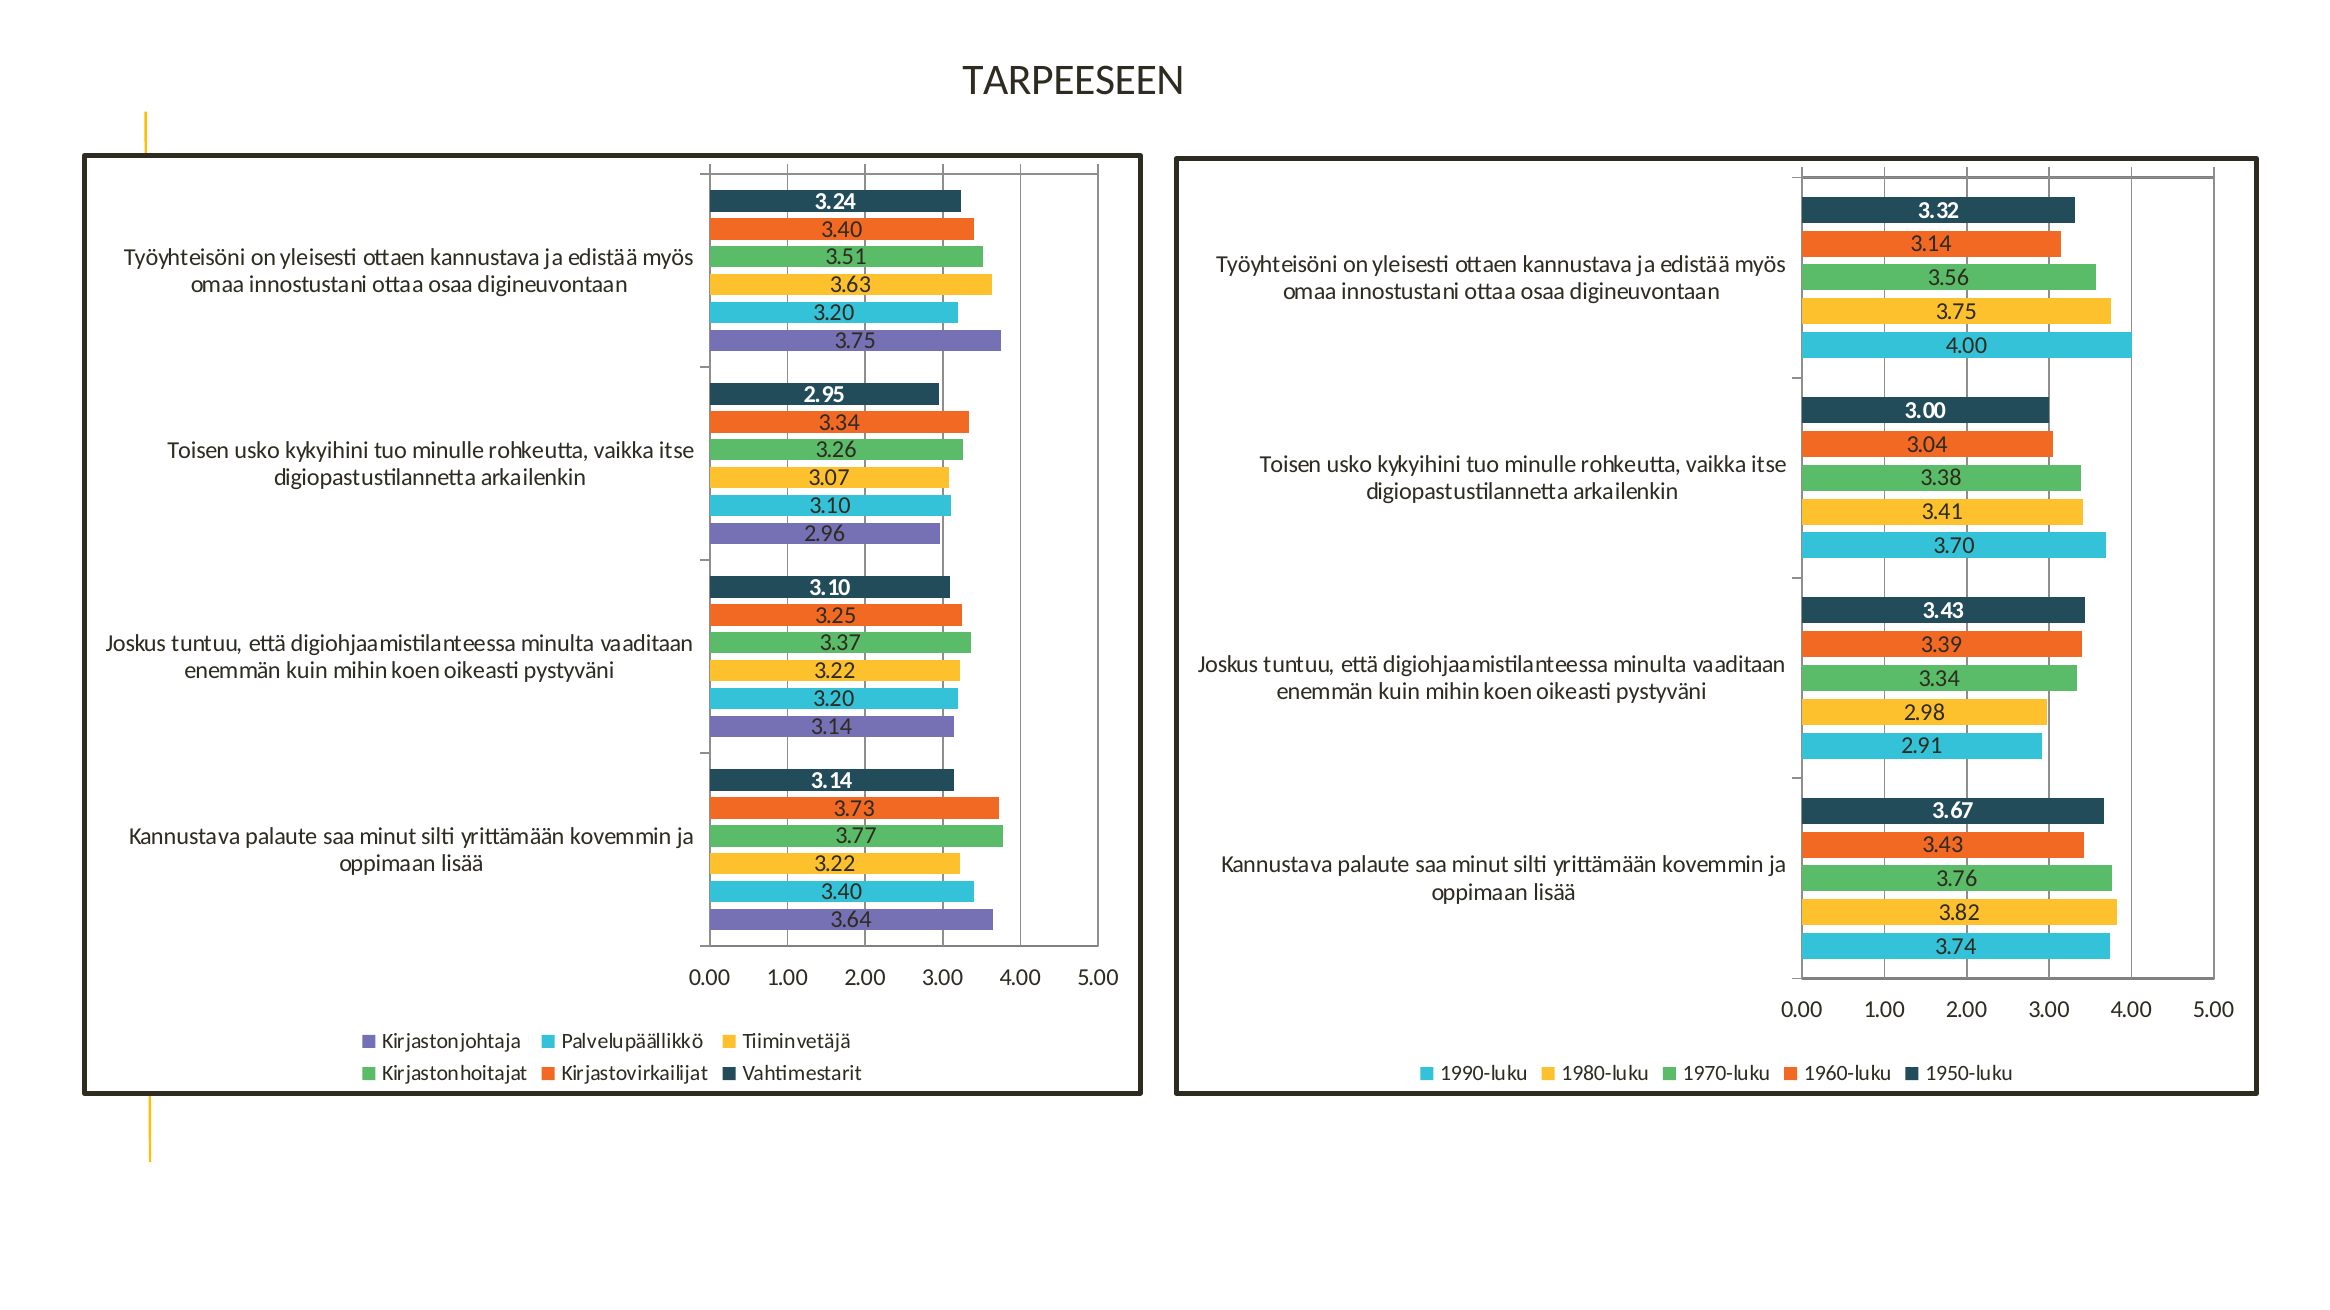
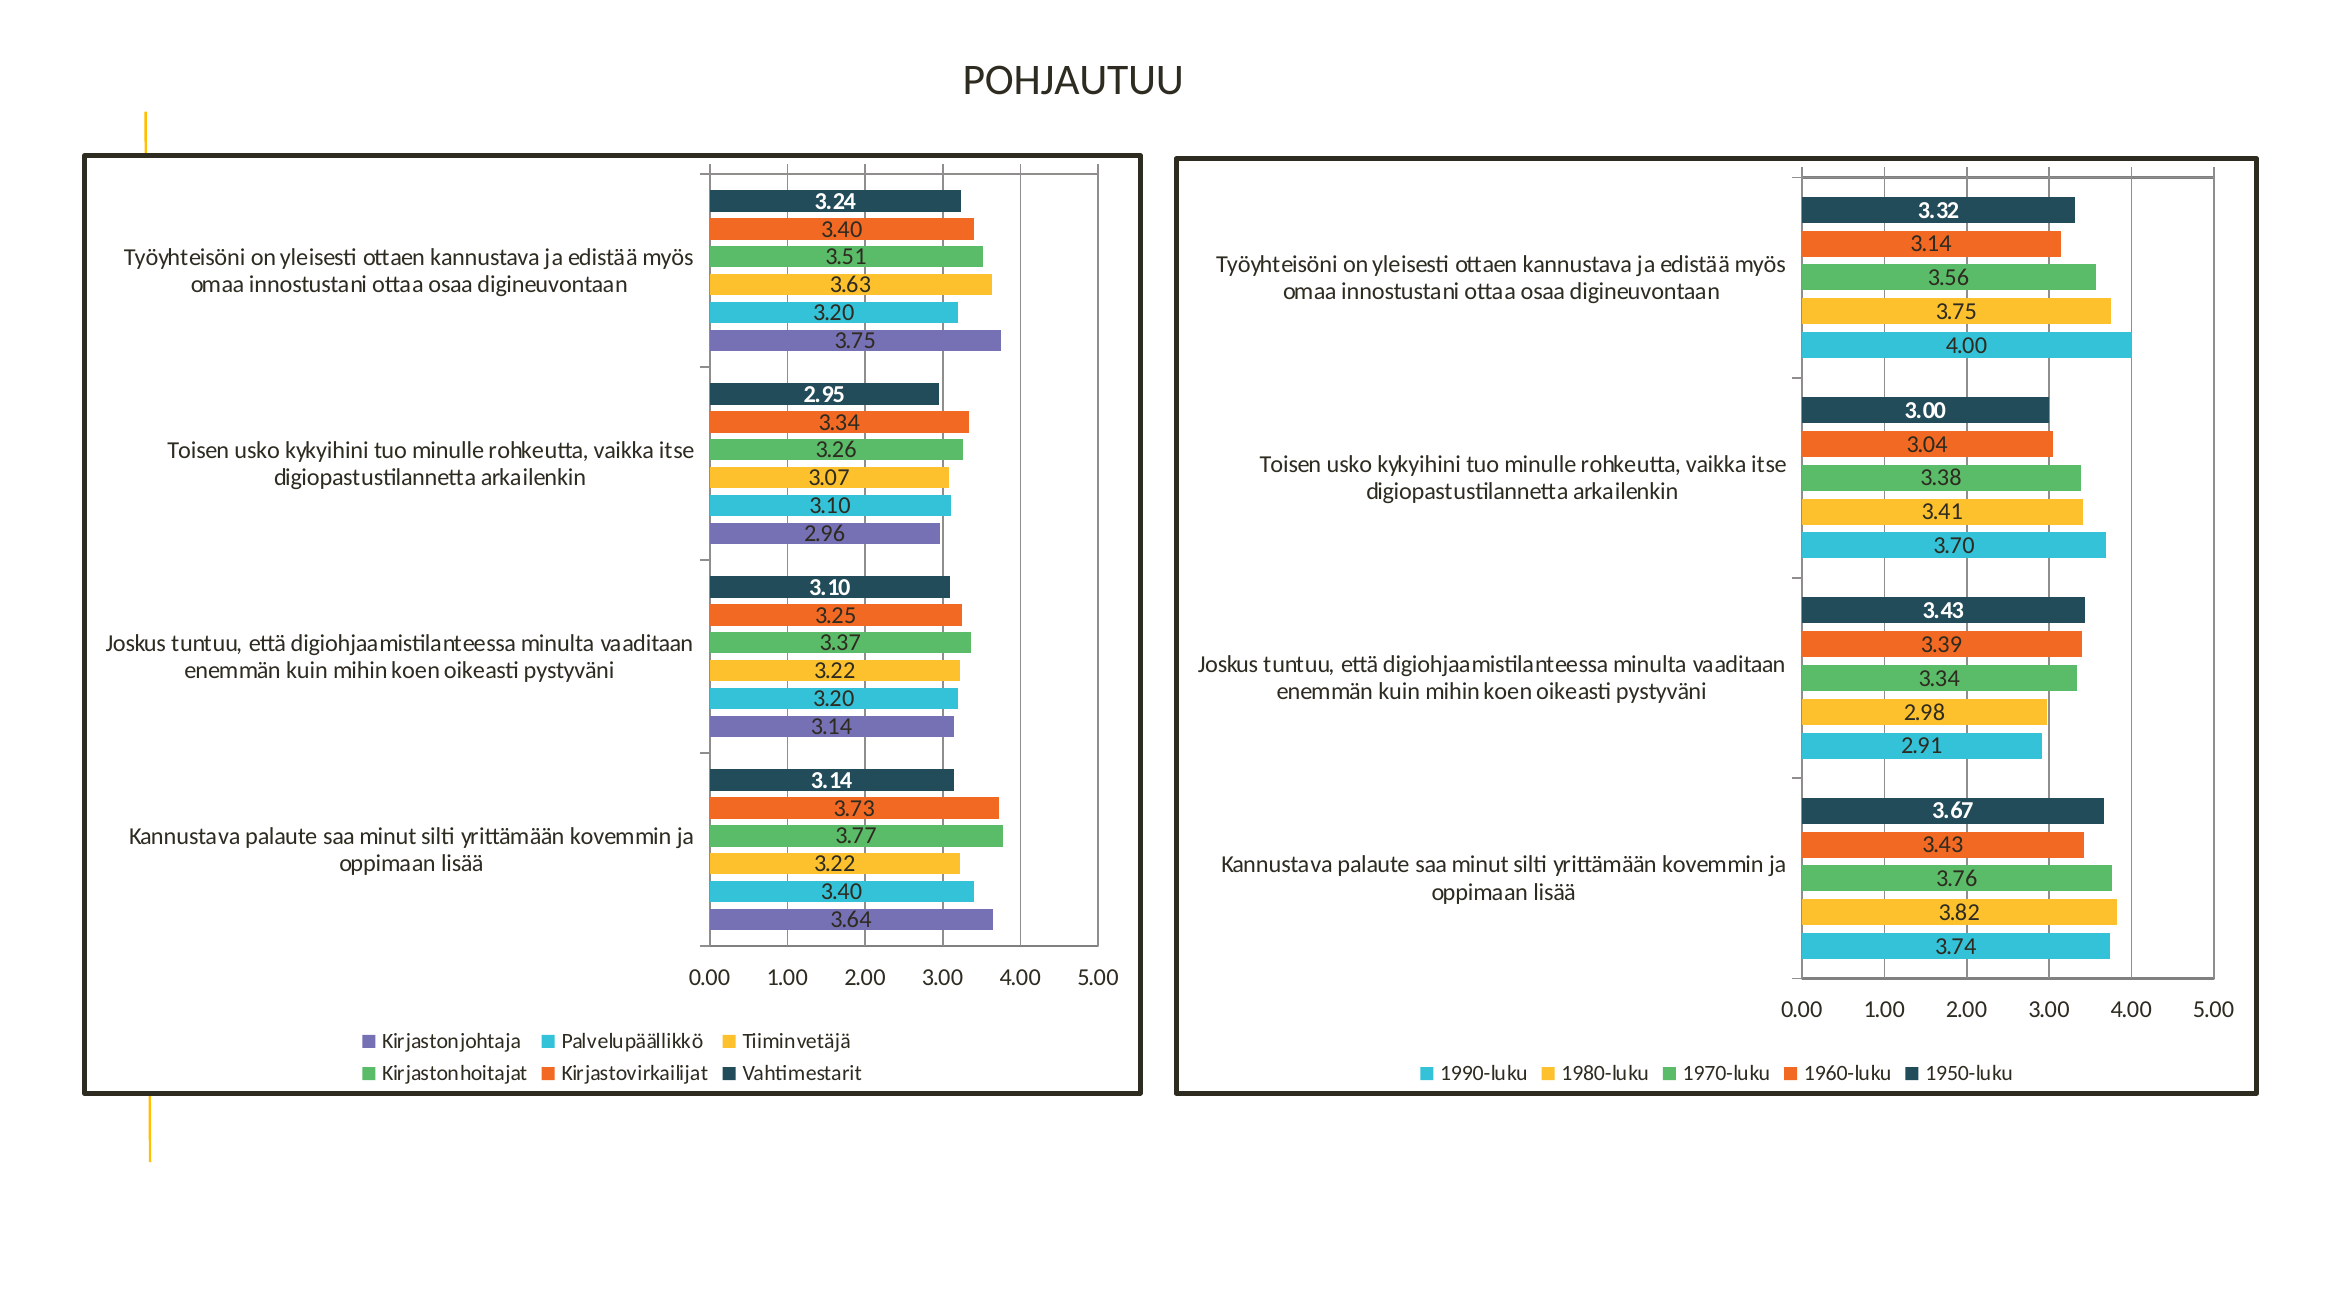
TARPEESEEN: TARPEESEEN -> POHJAUTUU
